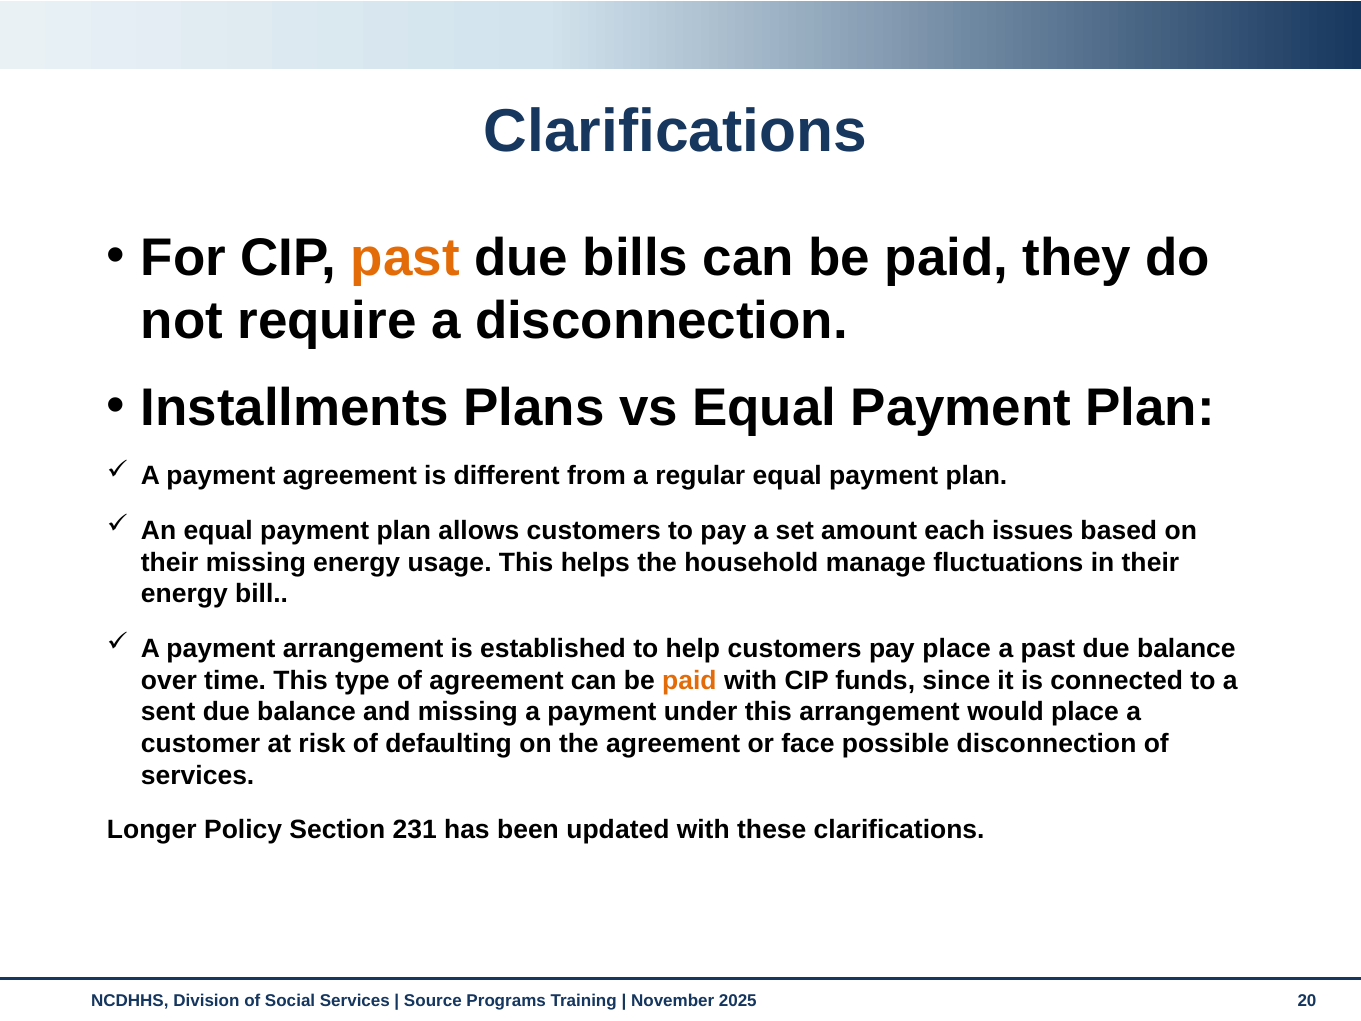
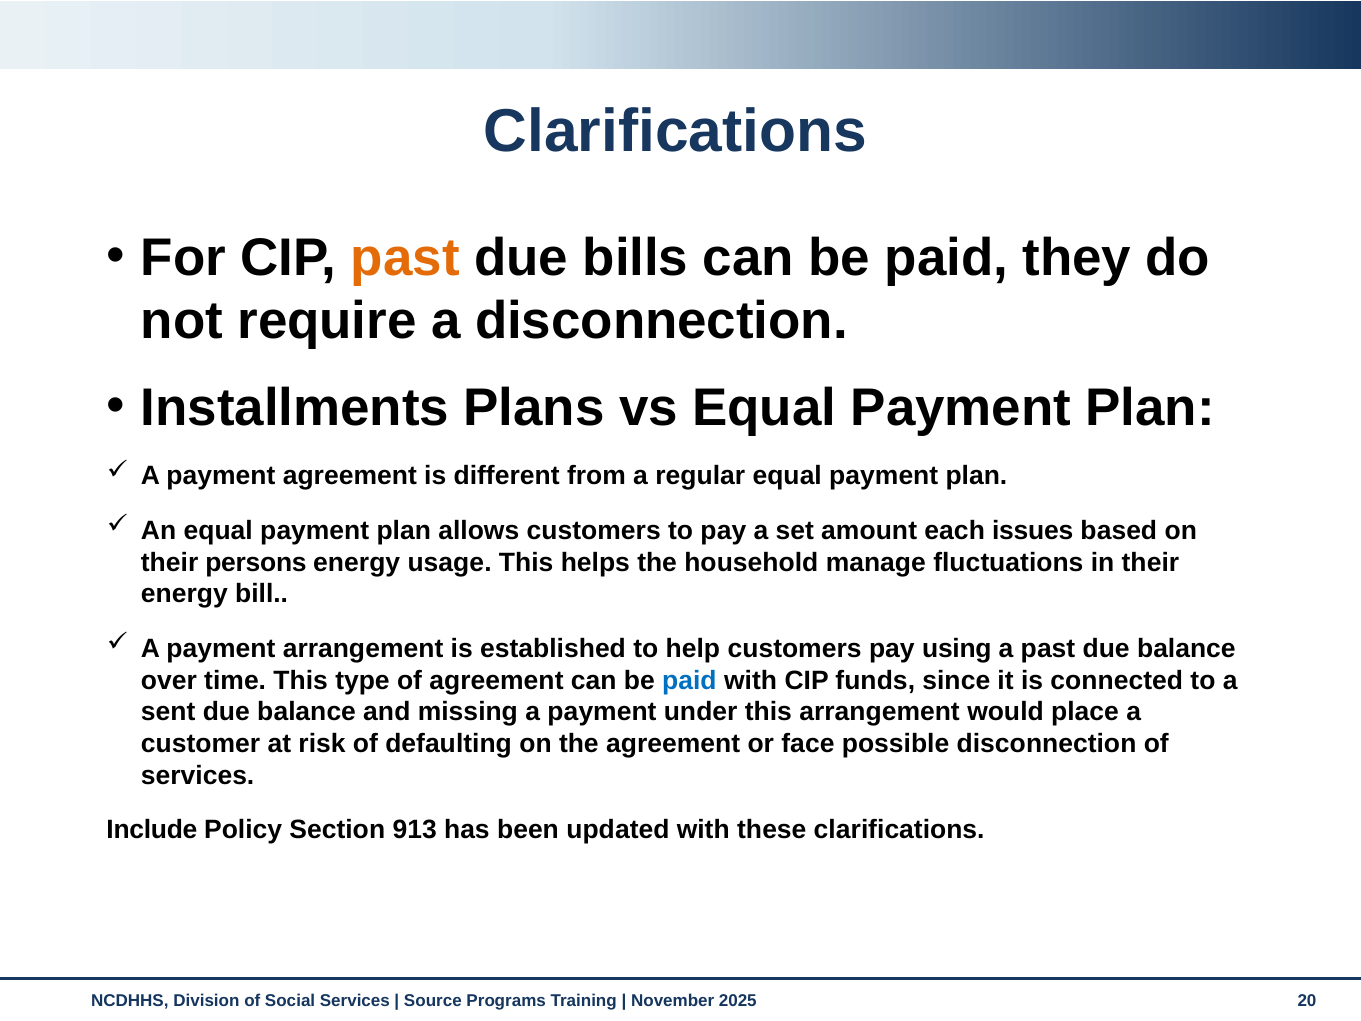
their missing: missing -> persons
pay place: place -> using
paid at (689, 680) colour: orange -> blue
Longer: Longer -> Include
231: 231 -> 913
